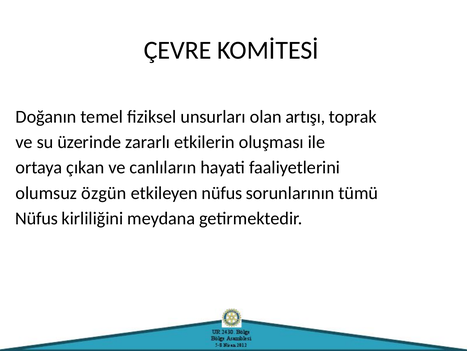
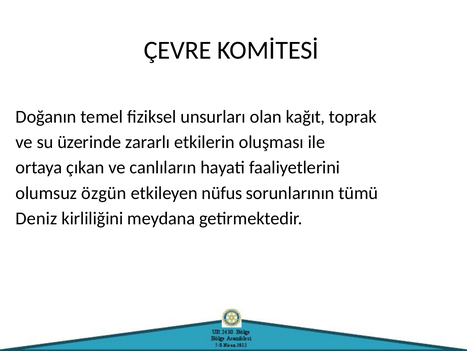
artışı: artışı -> kağıt
Nüfus at (37, 218): Nüfus -> Deniz
